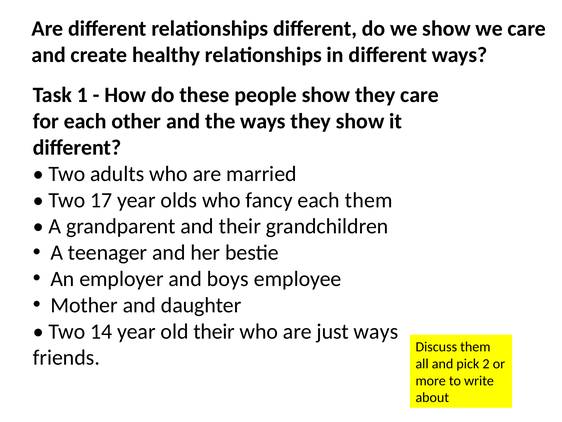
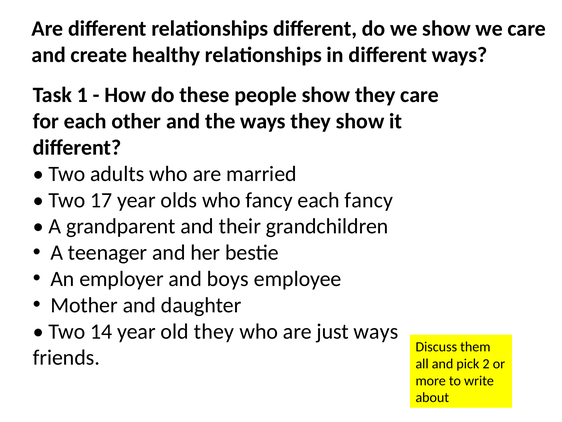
each them: them -> fancy
old their: their -> they
